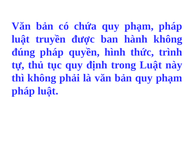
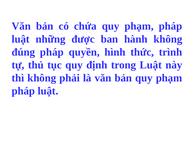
truyền: truyền -> những
